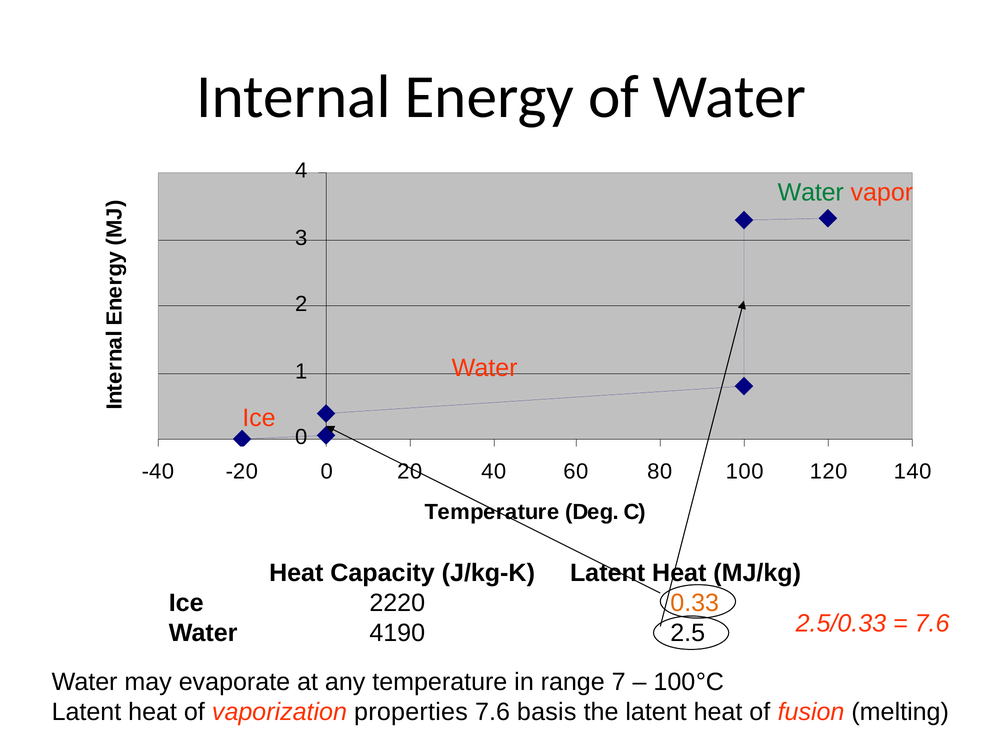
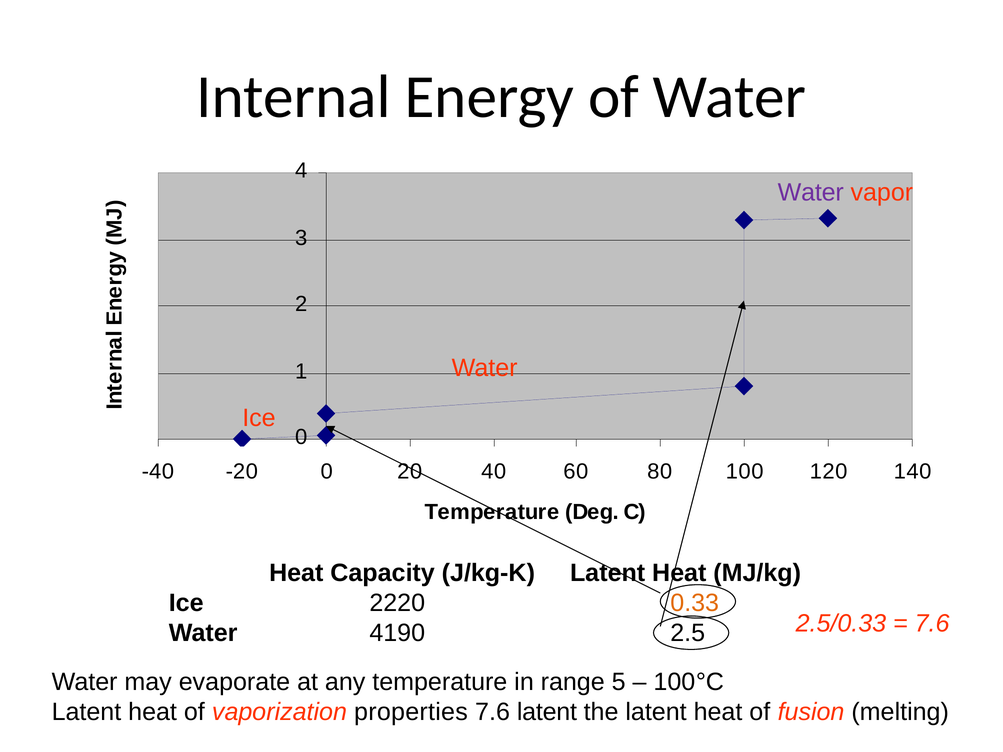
Water at (811, 193) colour: green -> purple
7: 7 -> 5
7.6 basis: basis -> latent
